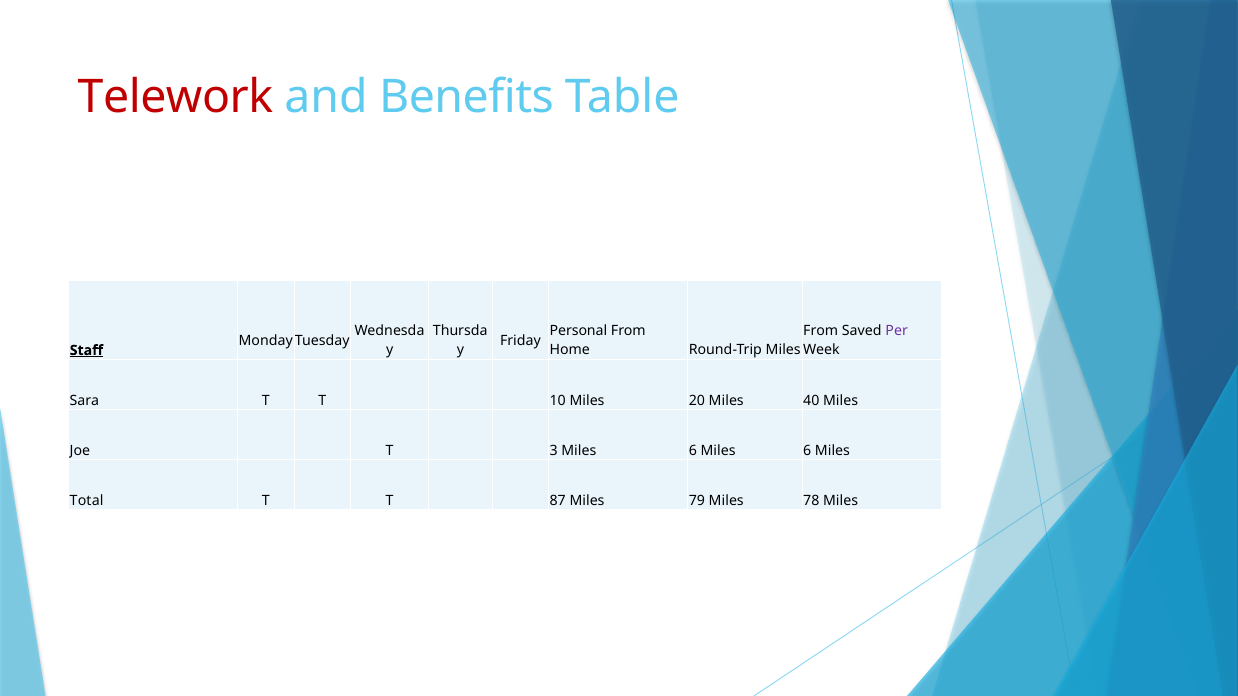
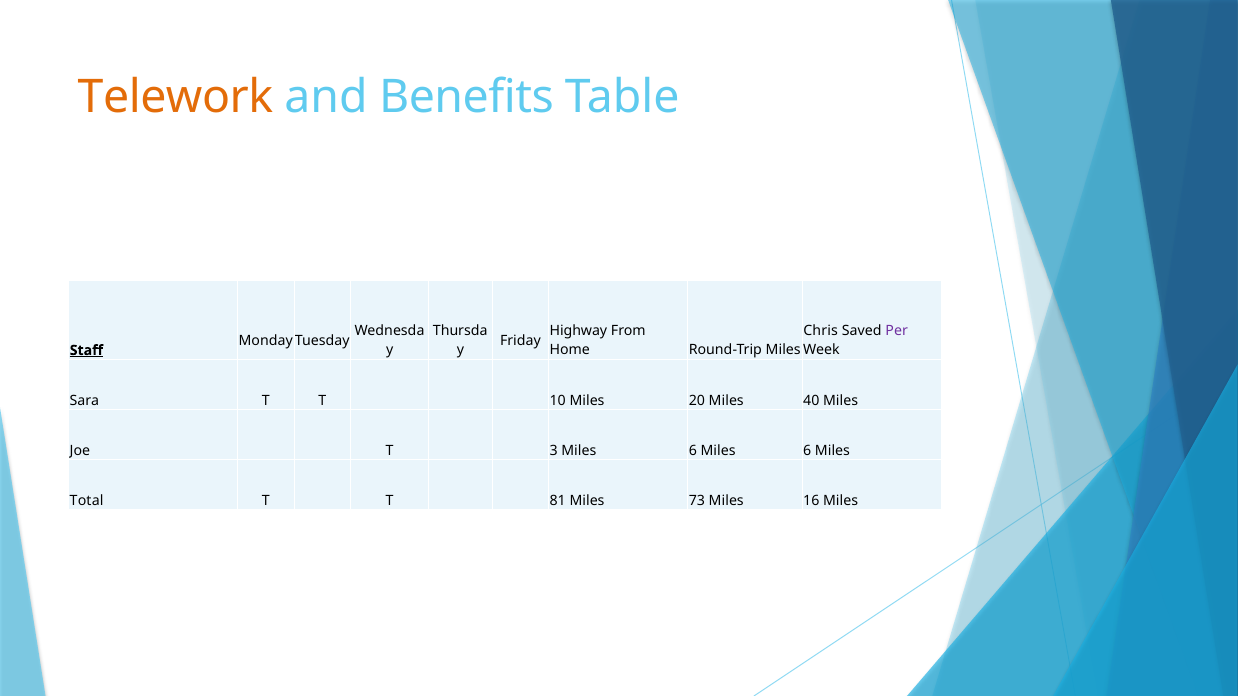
Telework colour: red -> orange
Personal: Personal -> Highway
From at (821, 331): From -> Chris
87: 87 -> 81
79: 79 -> 73
78: 78 -> 16
